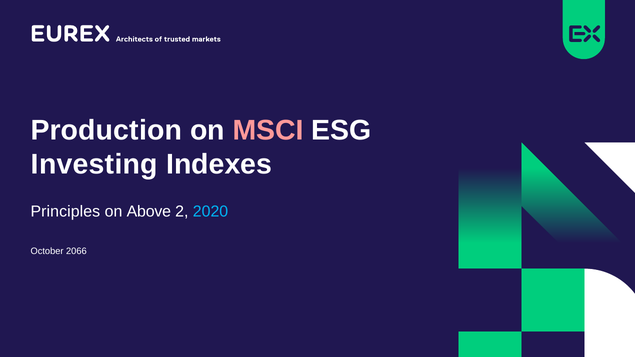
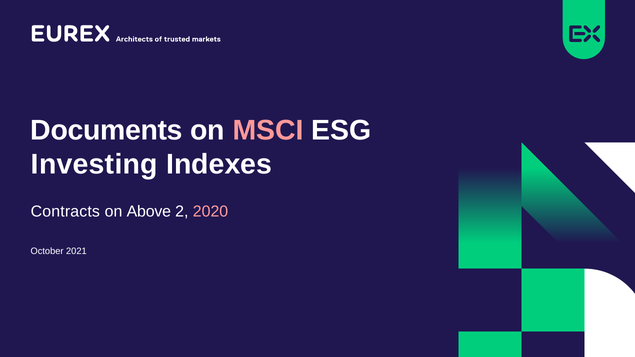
Production: Production -> Documents
Principles: Principles -> Contracts
2020 colour: light blue -> pink
2066: 2066 -> 2021
